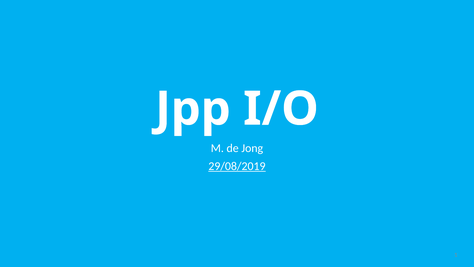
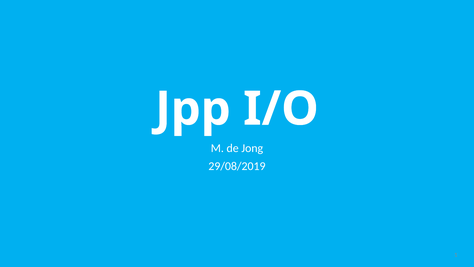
29/08/2019 underline: present -> none
